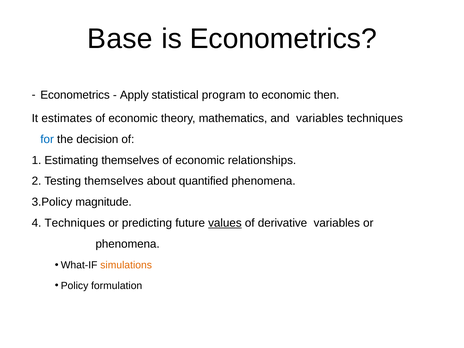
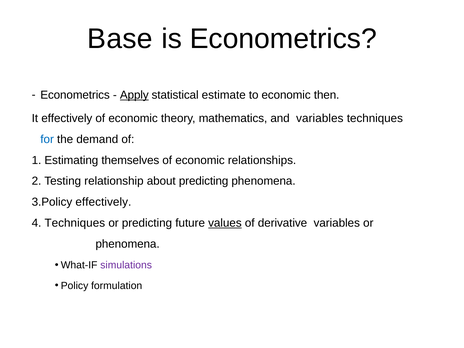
Apply underline: none -> present
program: program -> estimate
It estimates: estimates -> effectively
decision: decision -> demand
Testing themselves: themselves -> relationship
about quantified: quantified -> predicting
3.Policy magnitude: magnitude -> effectively
simulations colour: orange -> purple
